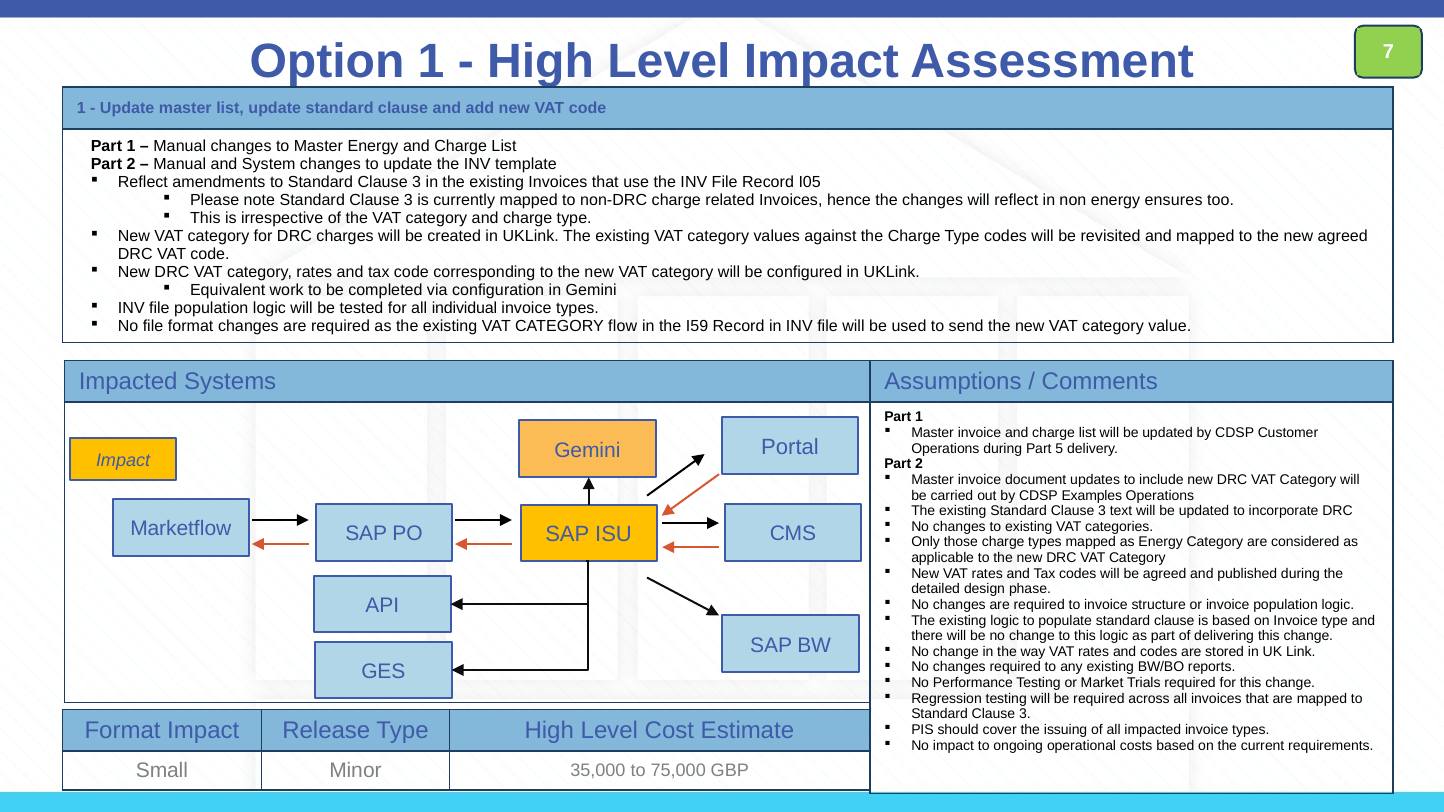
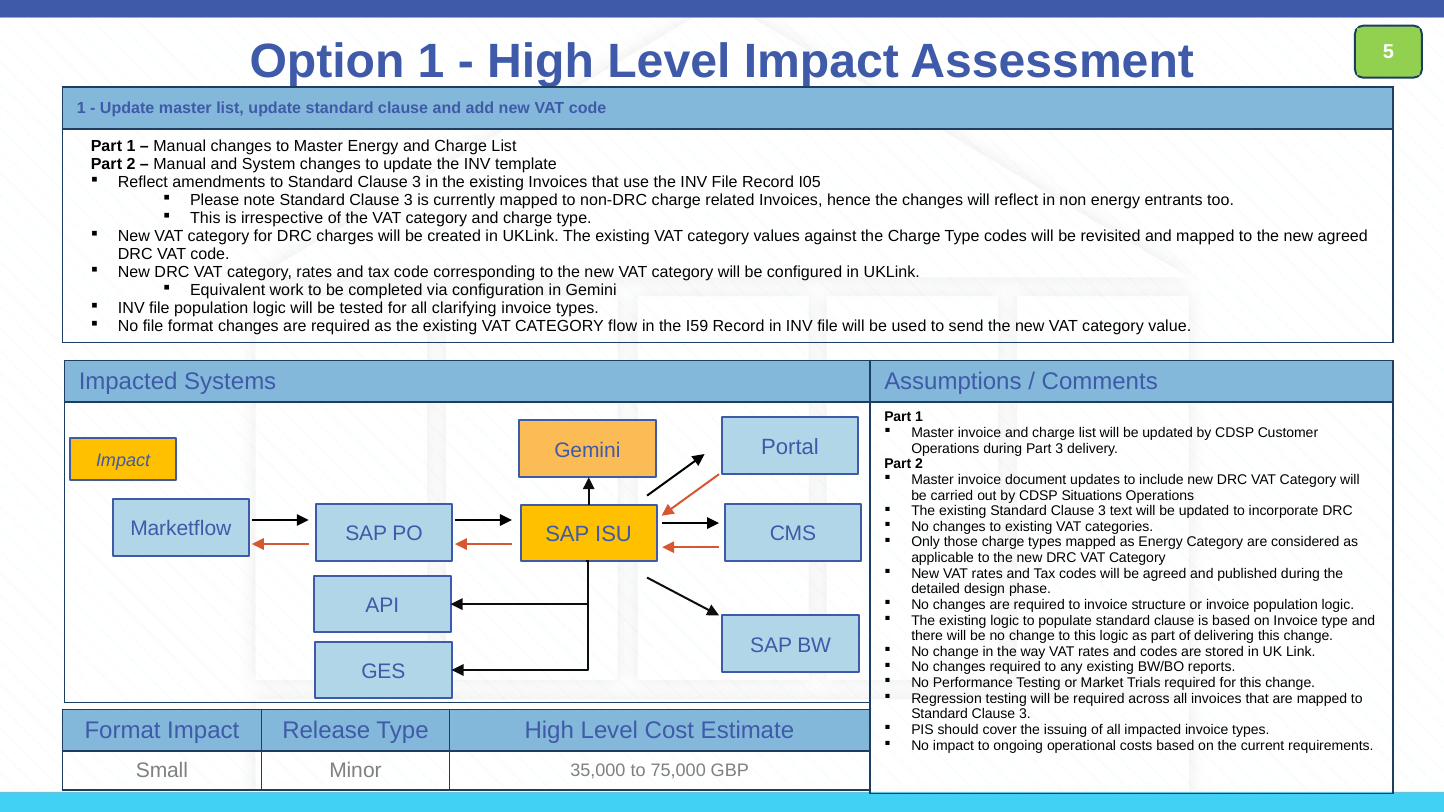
7: 7 -> 5
ensures: ensures -> entrants
individual: individual -> clarifying
Part 5: 5 -> 3
Examples: Examples -> Situations
